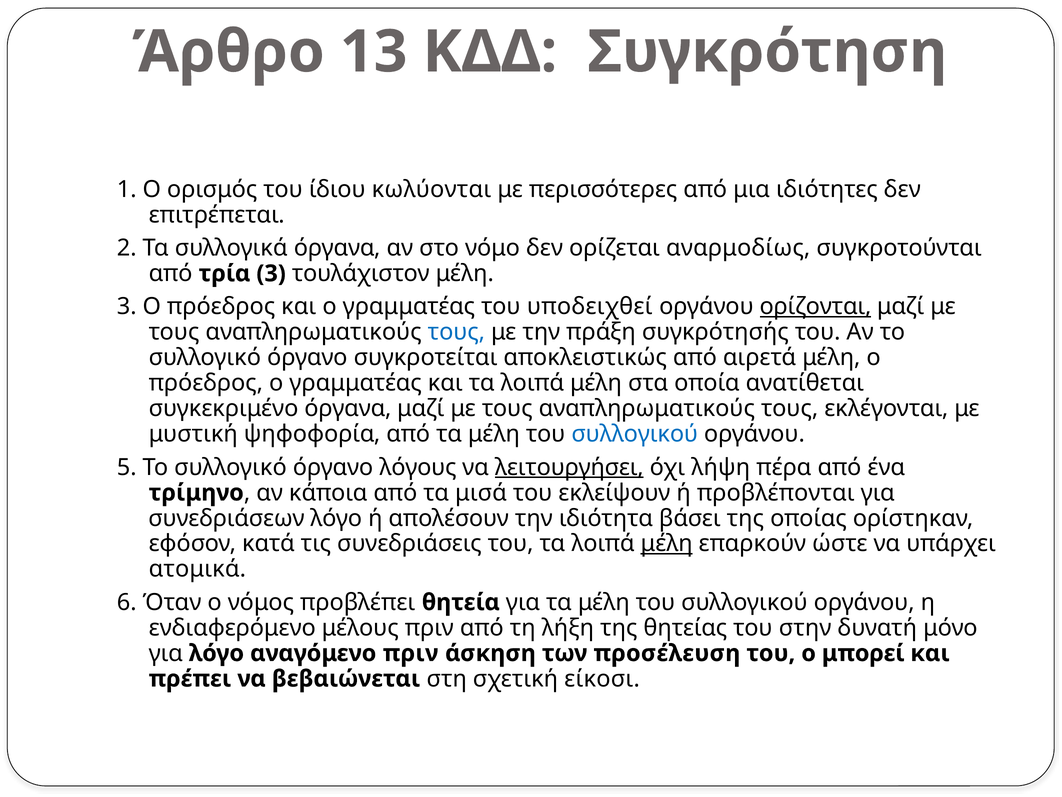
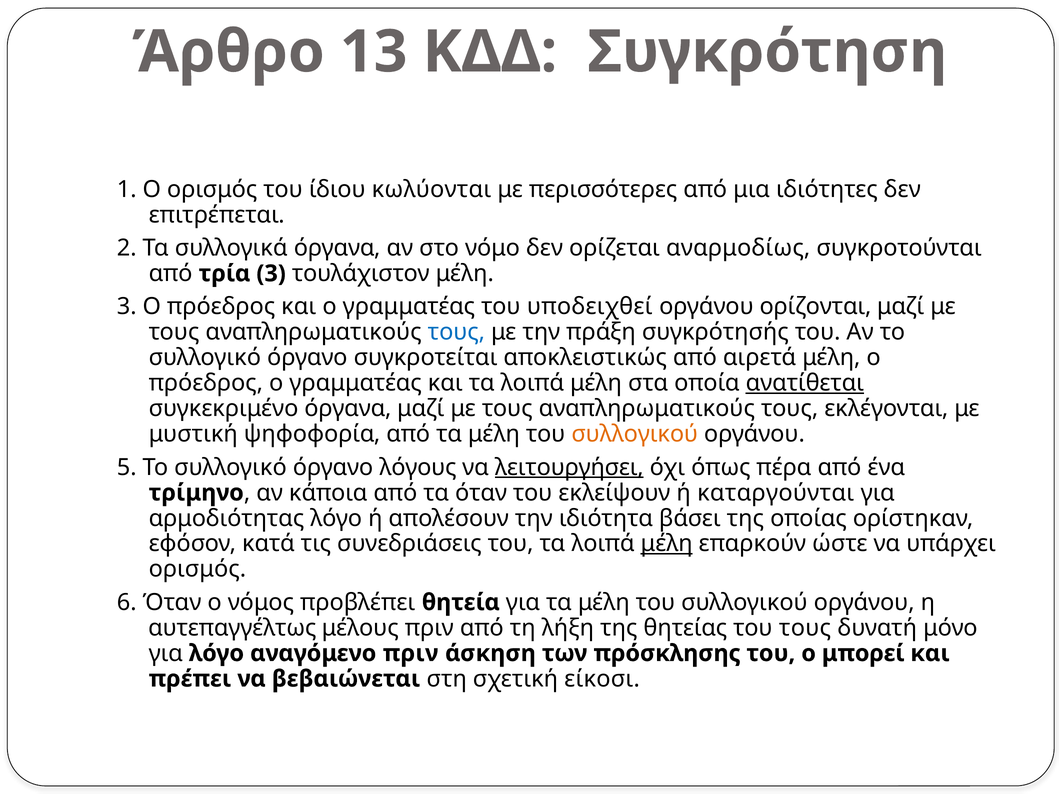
ορίζονται underline: present -> none
ανατίθεται underline: none -> present
συλλογικού at (635, 434) colour: blue -> orange
λήψη: λήψη -> όπως
τα μισά: μισά -> όταν
προβλέπονται: προβλέπονται -> καταργούνται
συνεδριάσεων: συνεδριάσεων -> αρμοδιότητας
ατομικά at (197, 569): ατομικά -> ορισμός
ενδιαφερόμενο: ενδιαφερόμενο -> αυτεπαγγέλτως
του στην: στην -> τους
προσέλευση: προσέλευση -> πρόσκλησης
